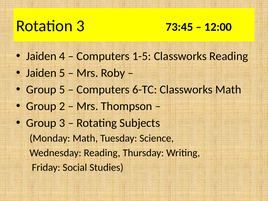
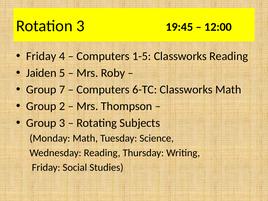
73:45: 73:45 -> 19:45
Jaiden at (41, 56): Jaiden -> Friday
Group 5: 5 -> 7
